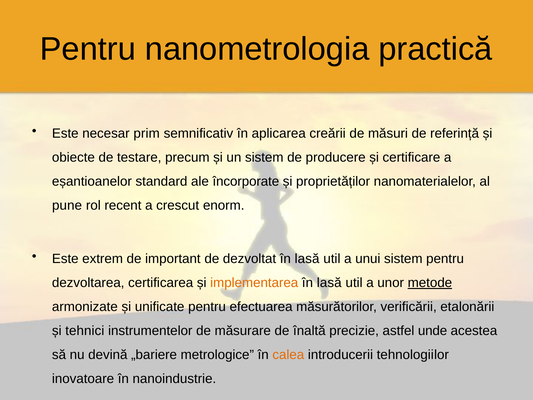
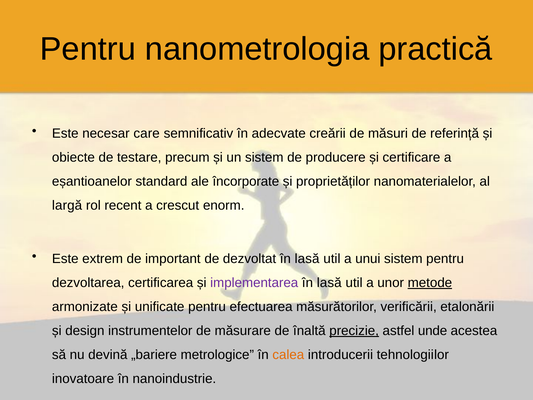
prim: prim -> care
aplicarea: aplicarea -> adecvate
pune: pune -> largă
implementarea colour: orange -> purple
tehnici: tehnici -> design
precizie underline: none -> present
